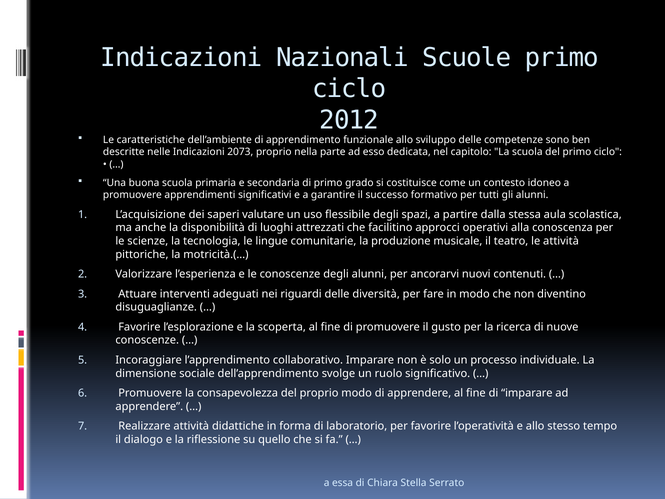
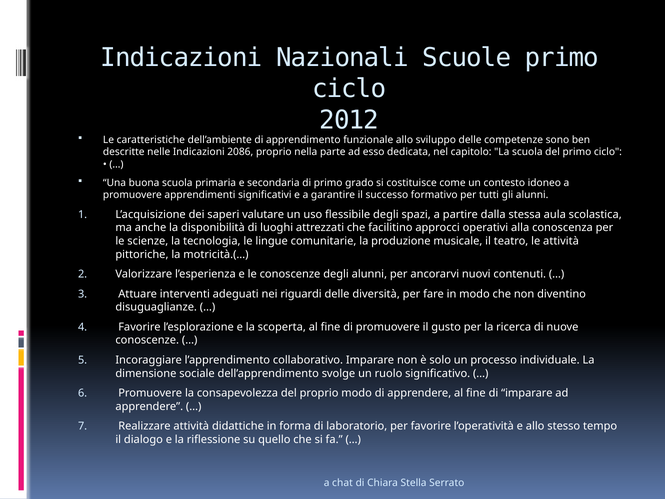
2073: 2073 -> 2086
essa: essa -> chat
